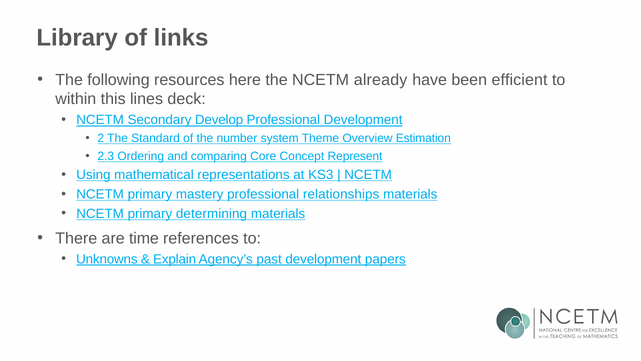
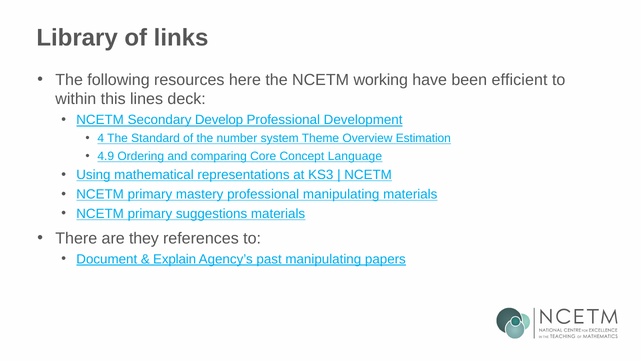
already: already -> working
2: 2 -> 4
2.3: 2.3 -> 4.9
Represent: Represent -> Language
professional relationships: relationships -> manipulating
determining: determining -> suggestions
time: time -> they
Unknowns: Unknowns -> Document
past development: development -> manipulating
